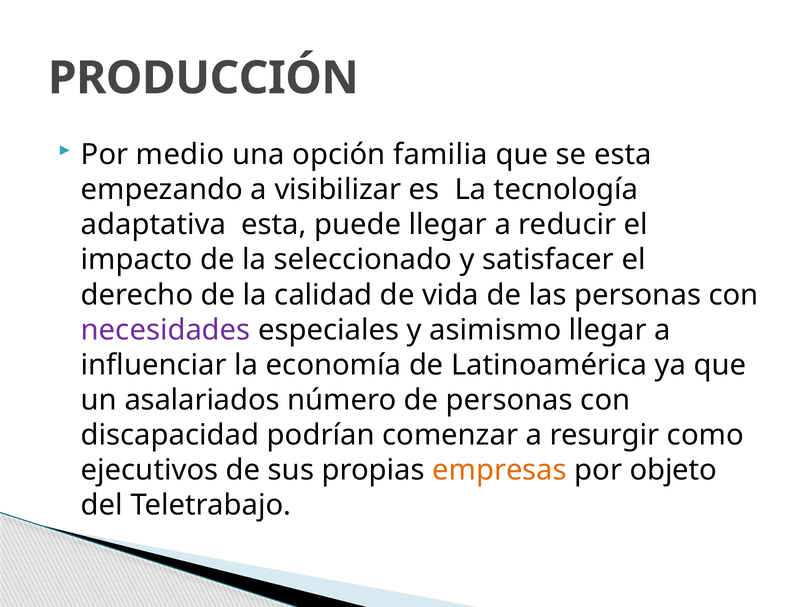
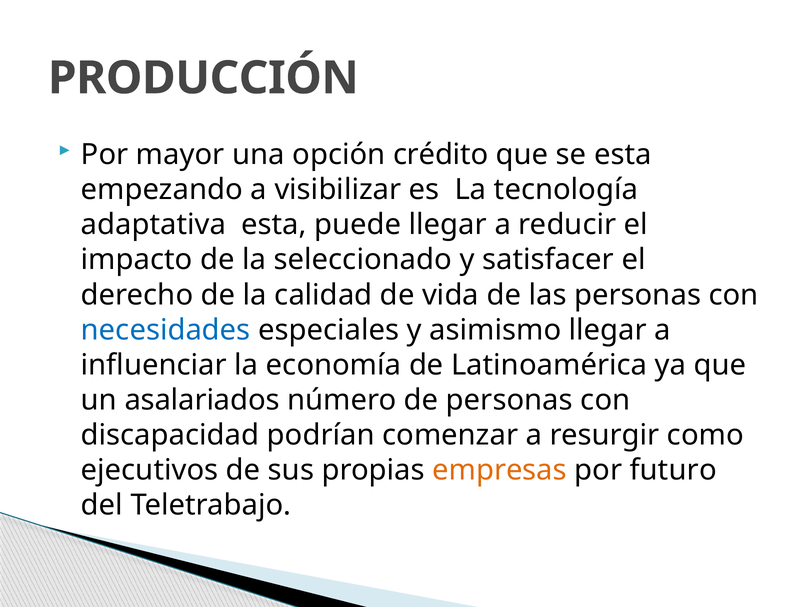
medio: medio -> mayor
familia: familia -> crédito
necesidades colour: purple -> blue
objeto: objeto -> futuro
